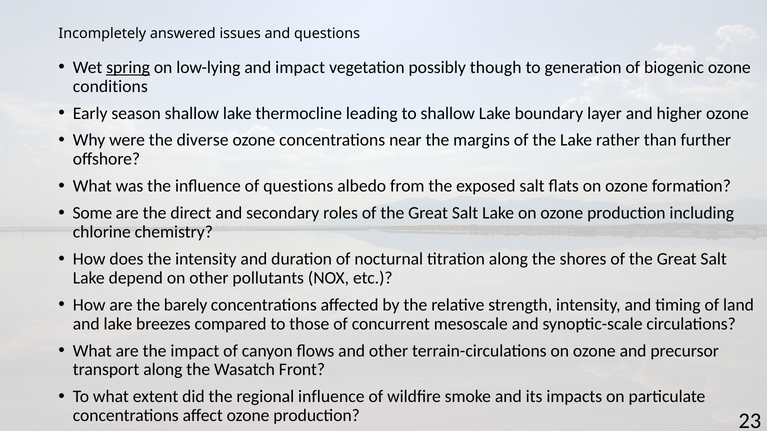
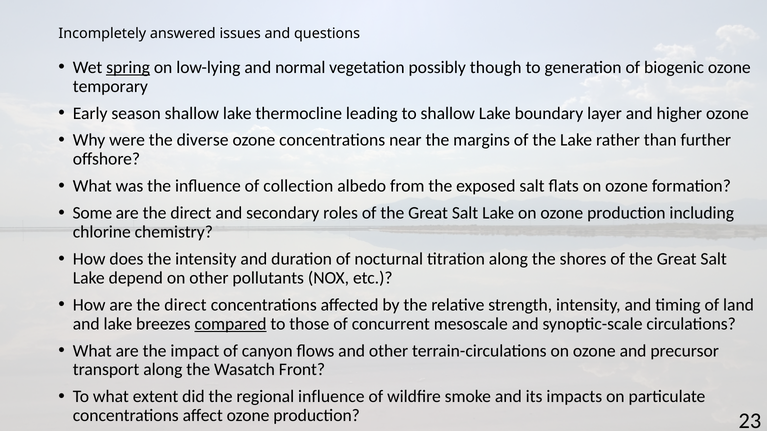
and impact: impact -> normal
conditions: conditions -> temporary
of questions: questions -> collection
How are the barely: barely -> direct
compared underline: none -> present
